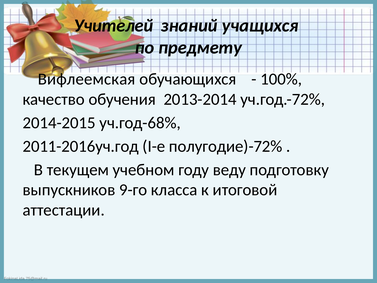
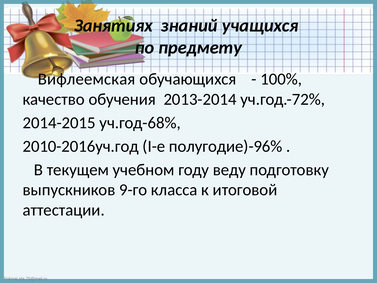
Учителей: Учителей -> Занятиях
2011-2016уч.год: 2011-2016уч.год -> 2010-2016уч.год
полугодие)-72%: полугодие)-72% -> полугодие)-96%
